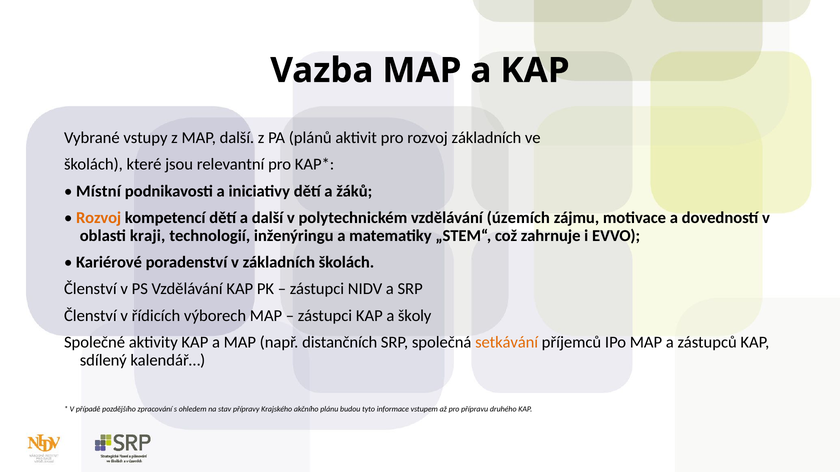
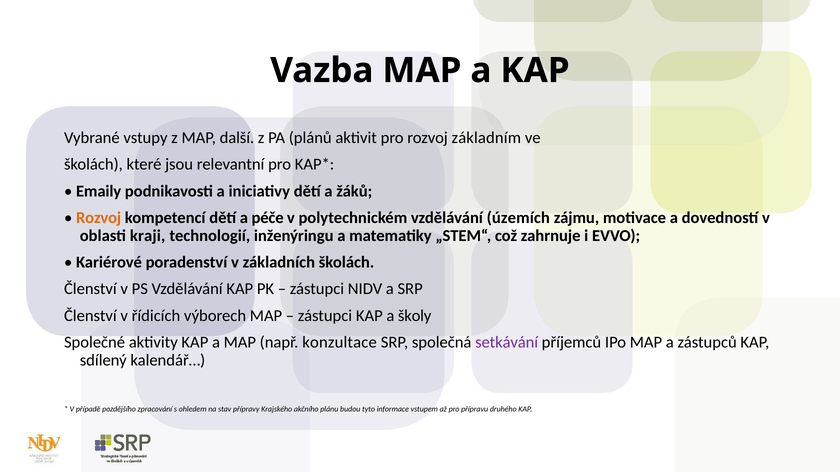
rozvoj základních: základních -> základním
Místní: Místní -> Emaily
a další: další -> péče
distančních: distančních -> konzultace
setkávání colour: orange -> purple
